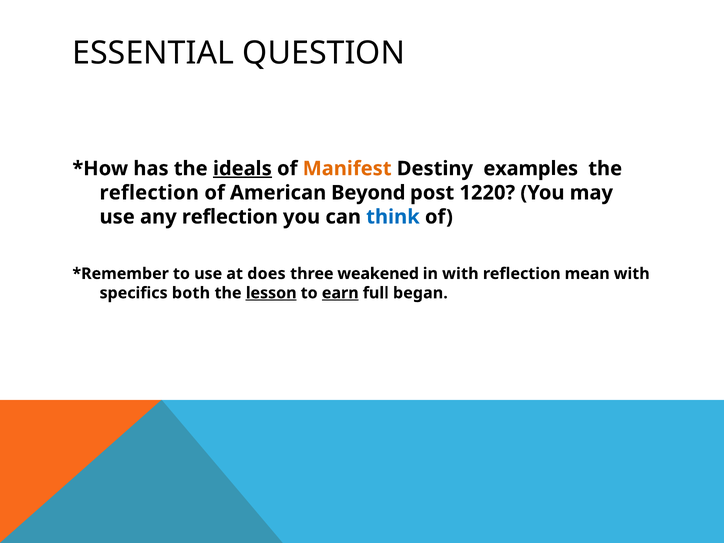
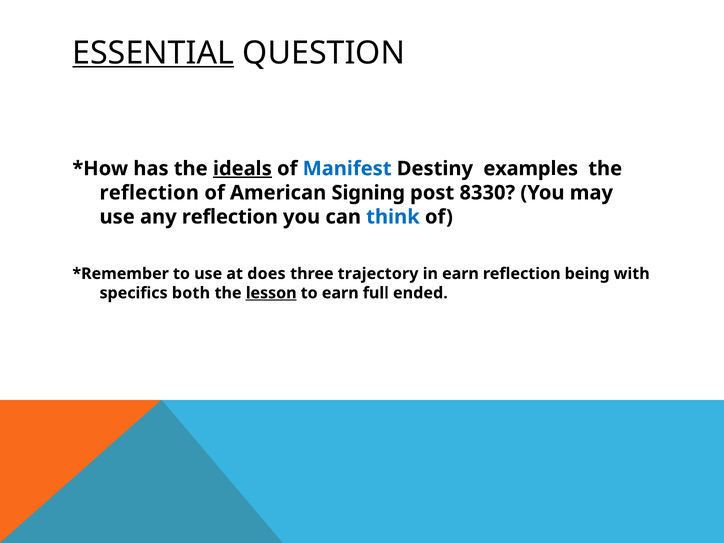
ESSENTIAL underline: none -> present
Manifest colour: orange -> blue
Beyond: Beyond -> Signing
1220: 1220 -> 8330
weakened: weakened -> trajectory
in with: with -> earn
mean: mean -> being
earn at (340, 293) underline: present -> none
began: began -> ended
